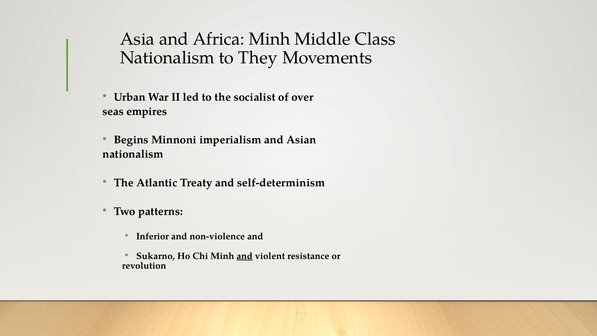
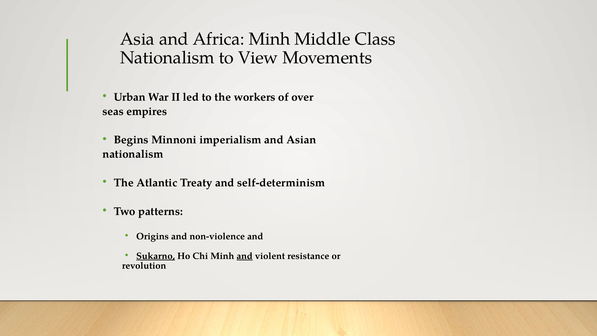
They: They -> View
socialist: socialist -> workers
Inferior: Inferior -> Origins
Sukarno underline: none -> present
